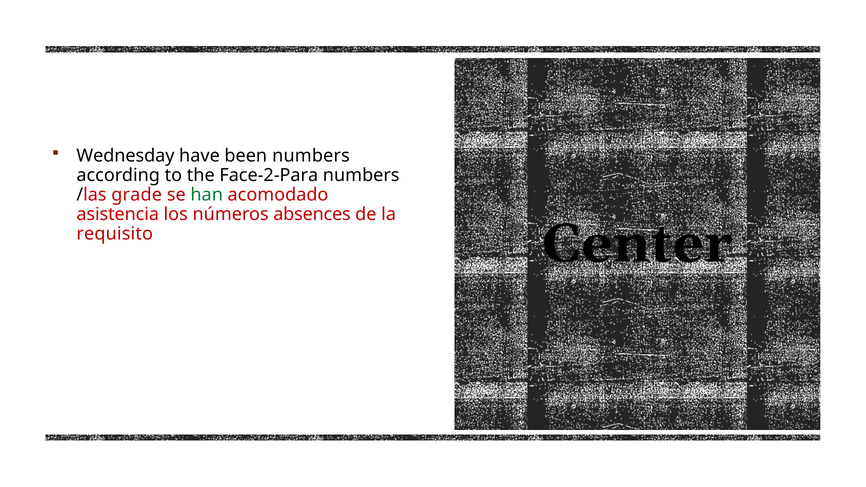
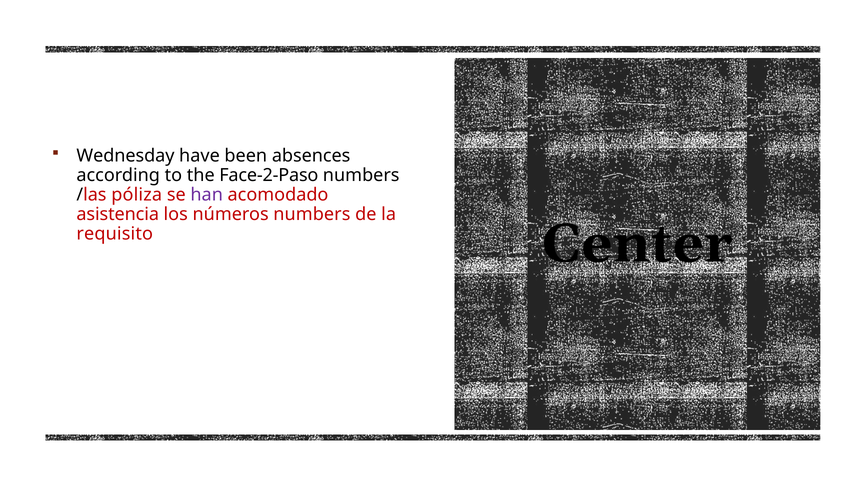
been numbers: numbers -> absences
Face-2-Para: Face-2-Para -> Face-2-Paso
grade: grade -> póliza
han colour: green -> purple
números absences: absences -> numbers
